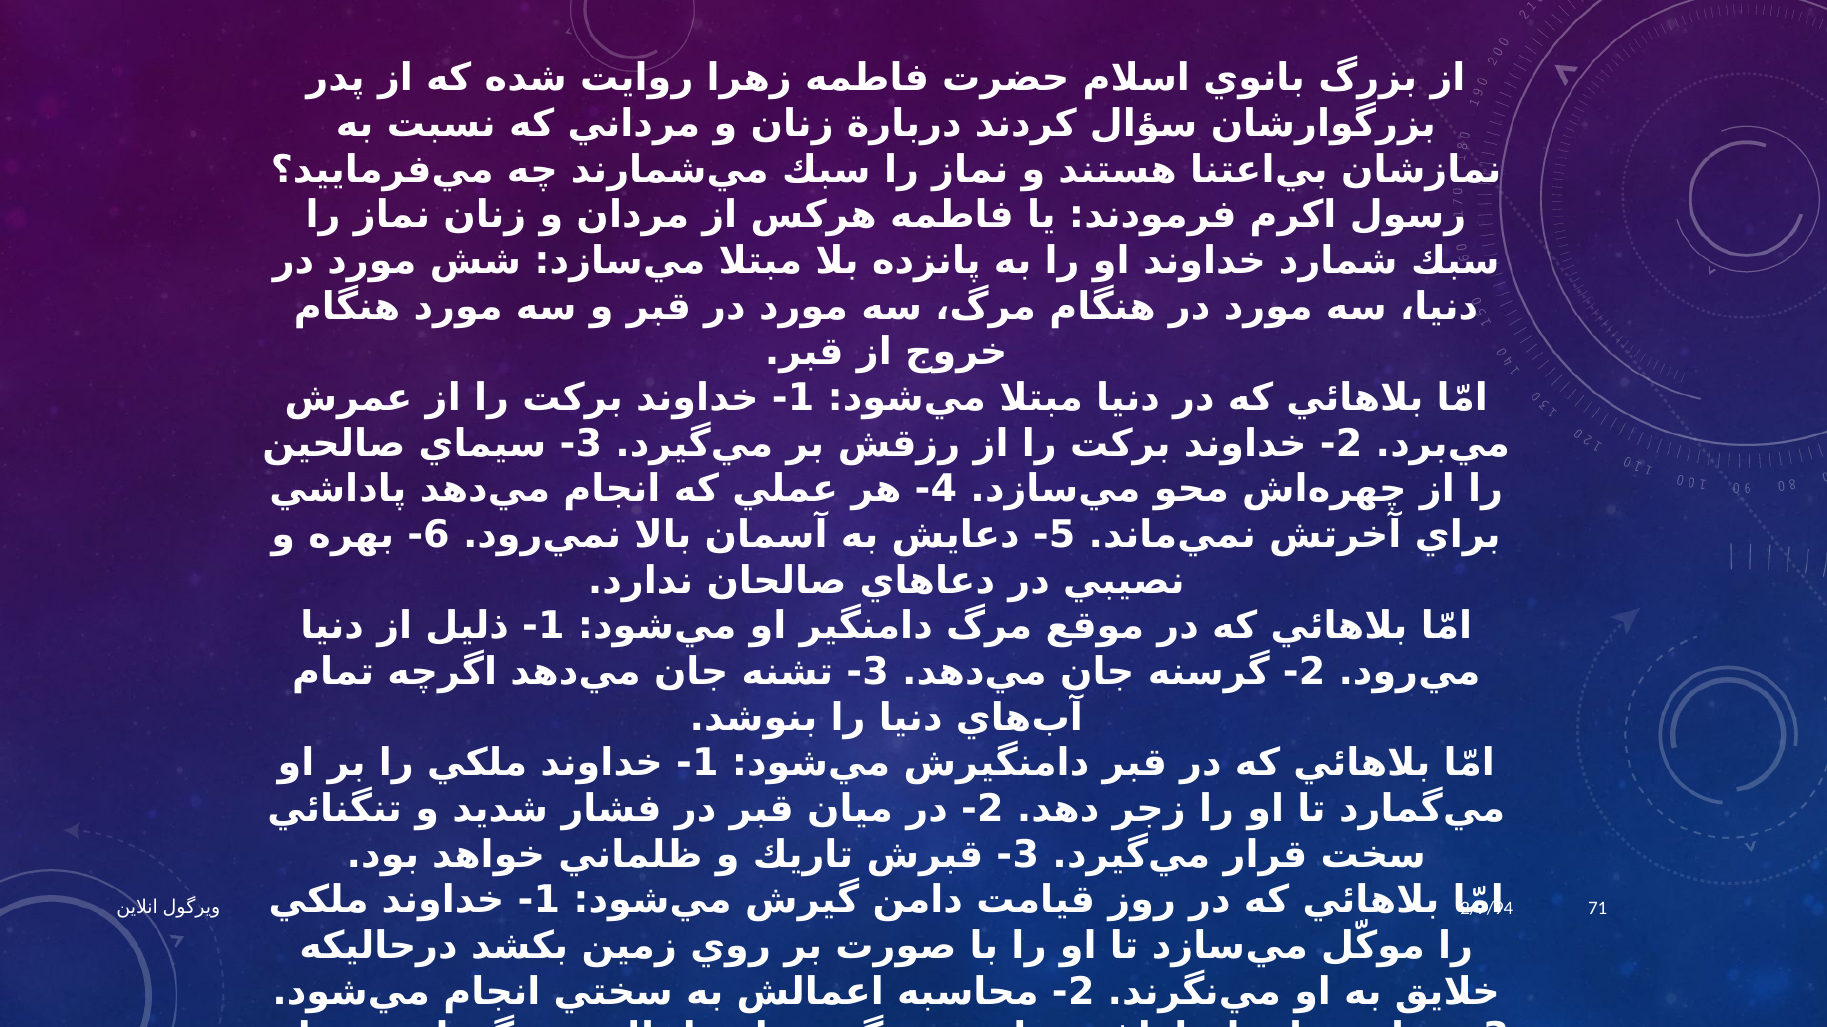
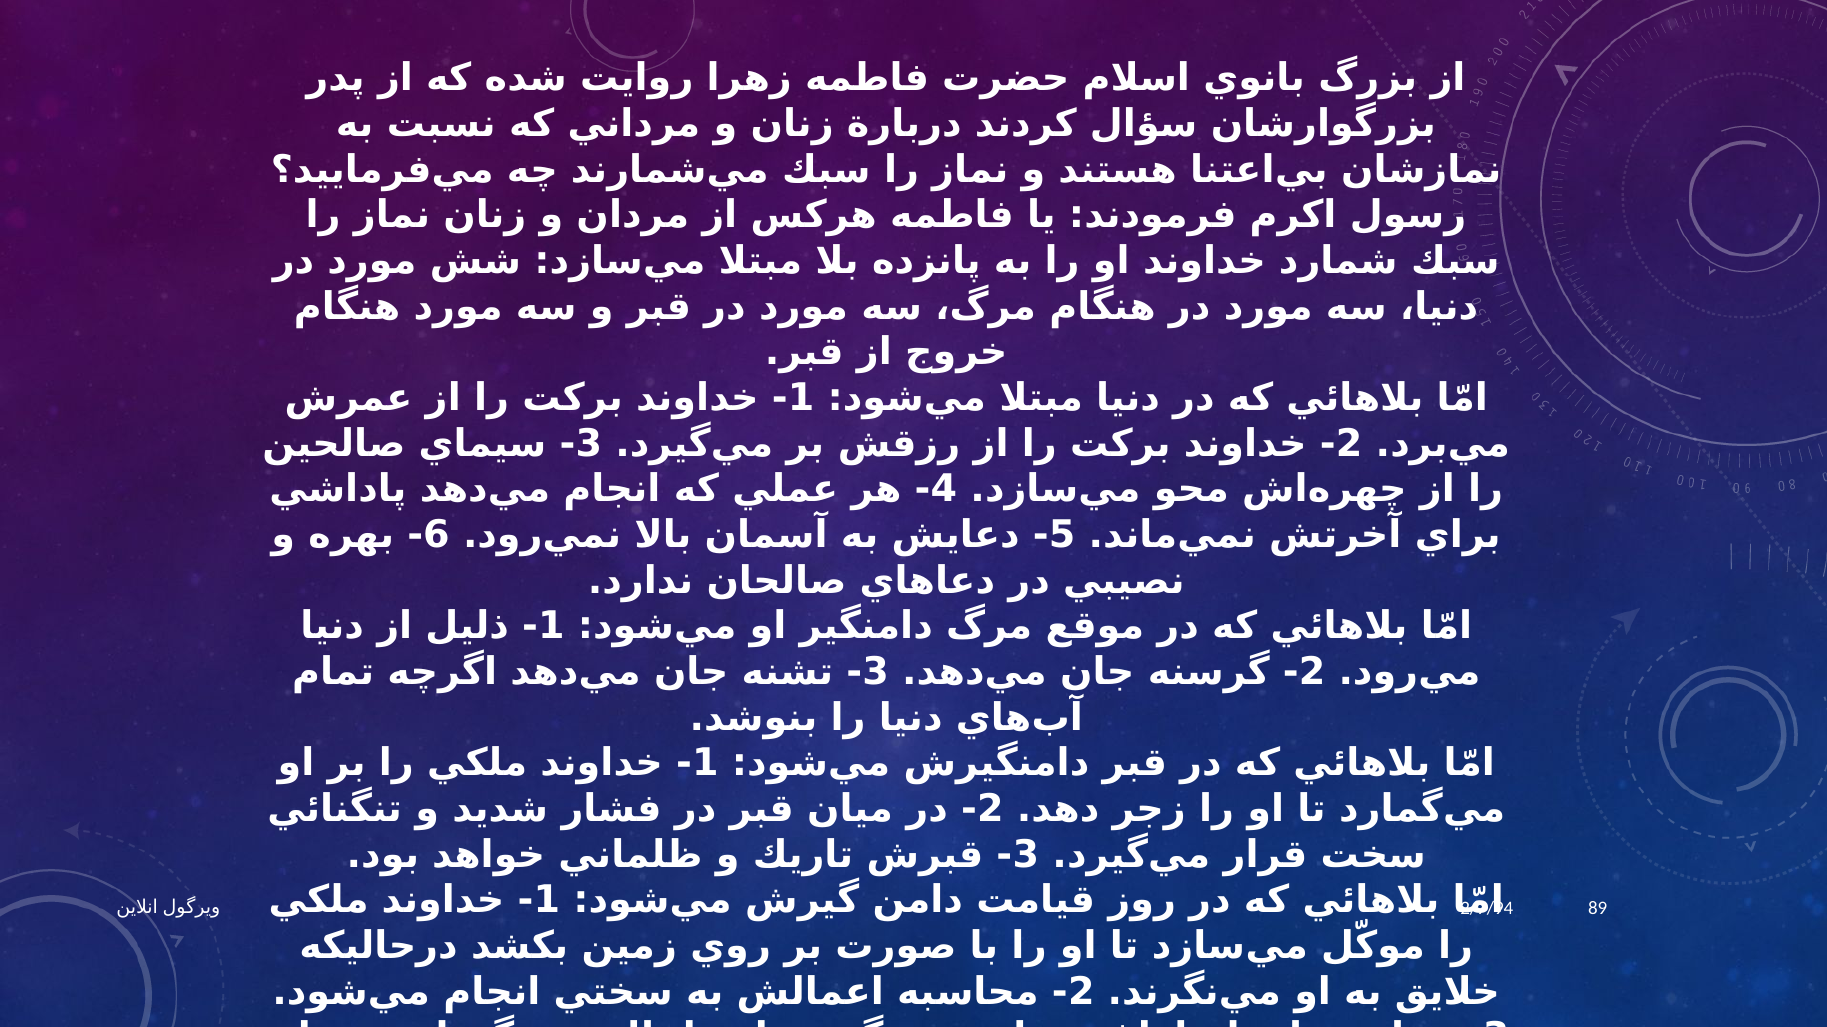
71: 71 -> 89
